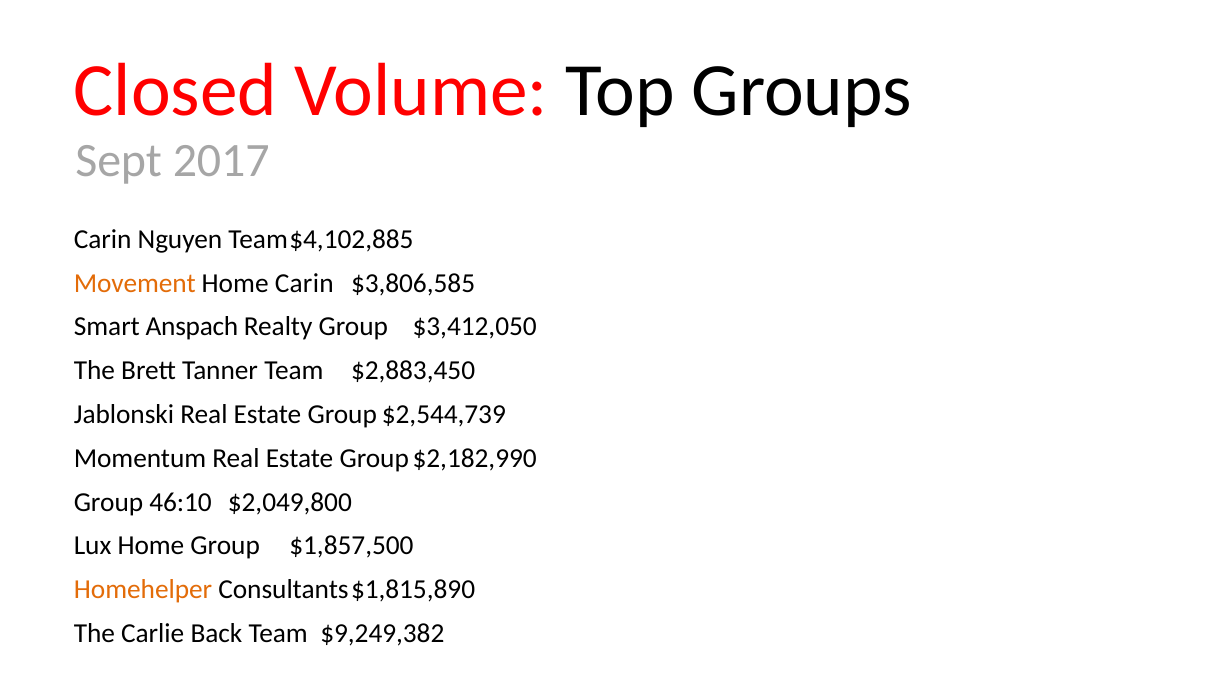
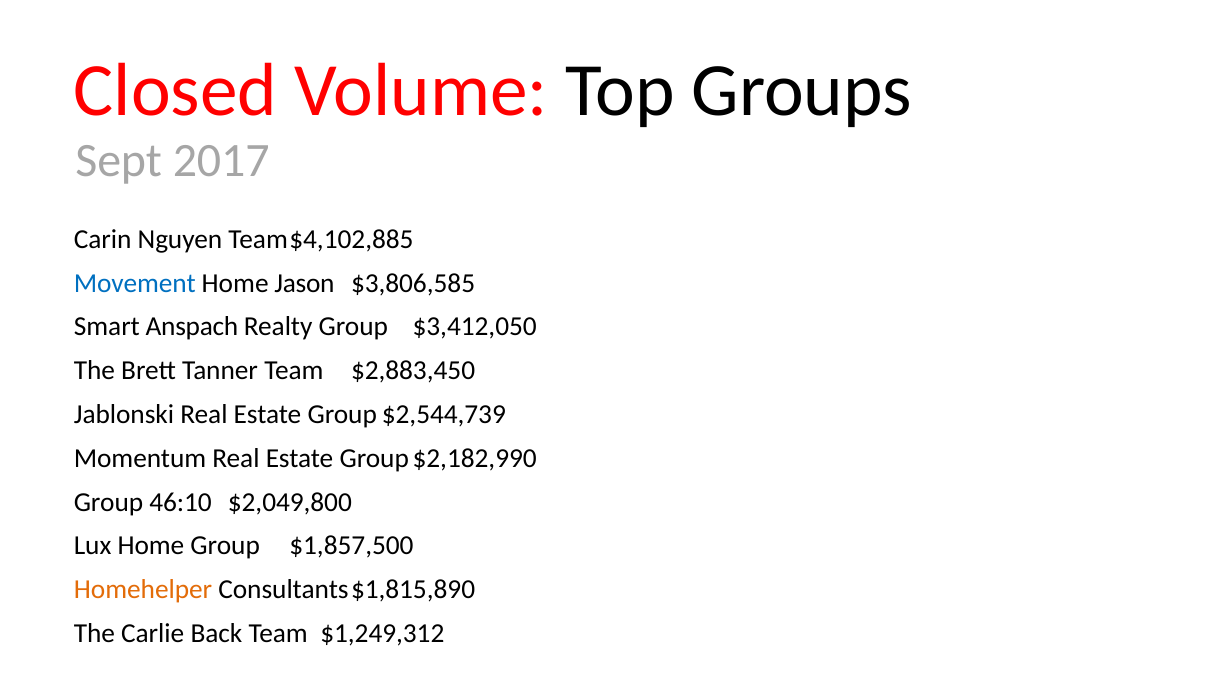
Movement colour: orange -> blue
Home Carin: Carin -> Jason
$9,249,382: $9,249,382 -> $1,249,312
